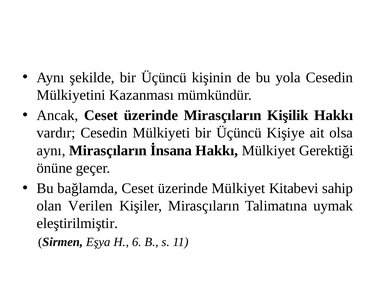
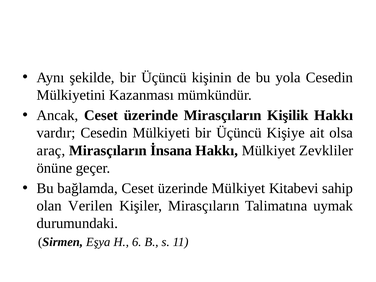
aynı at (51, 150): aynı -> araç
Gerektiği: Gerektiği -> Zevkliler
eleştirilmiştir: eleştirilmiştir -> durumundaki
